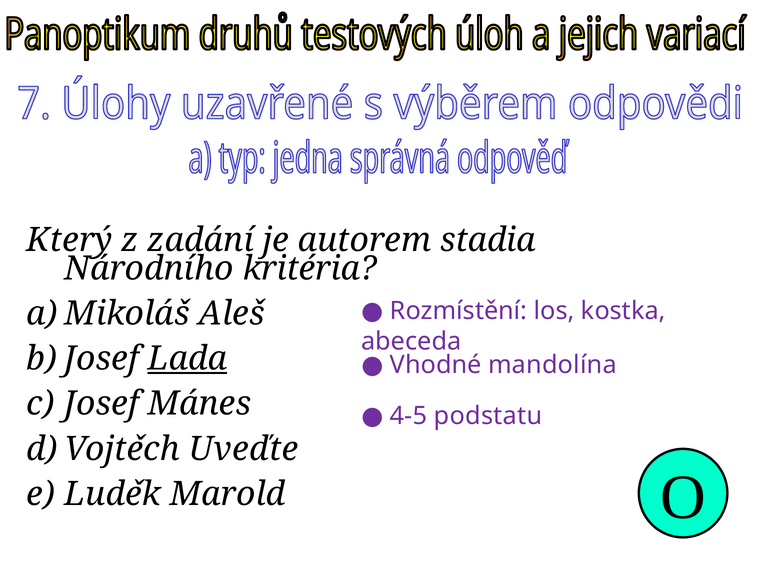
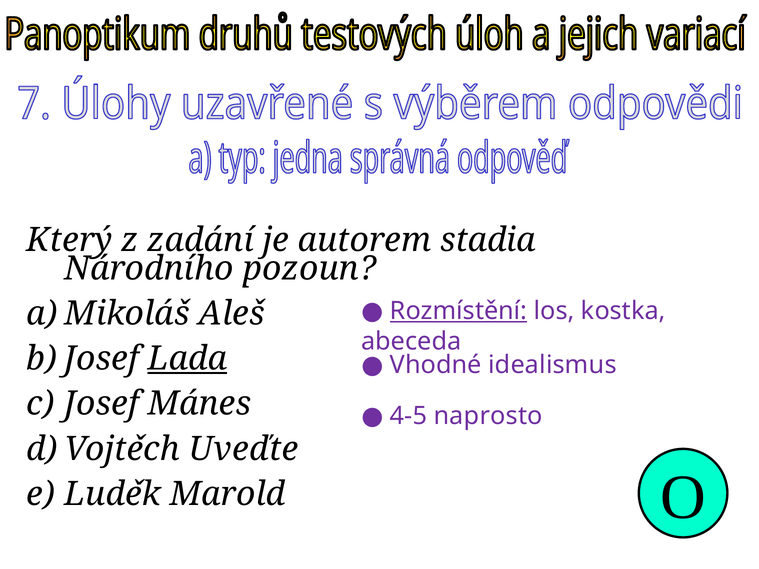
kritéria: kritéria -> pozoun
Rozmístění underline: none -> present
mandolína: mandolína -> idealismus
podstatu: podstatu -> naprosto
